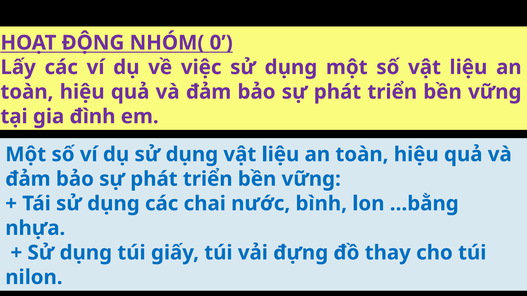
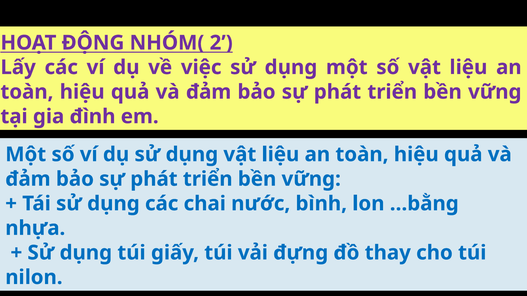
0: 0 -> 2
